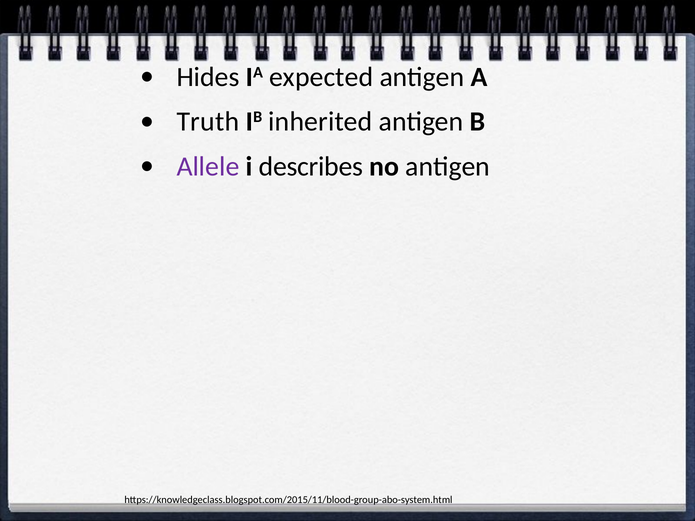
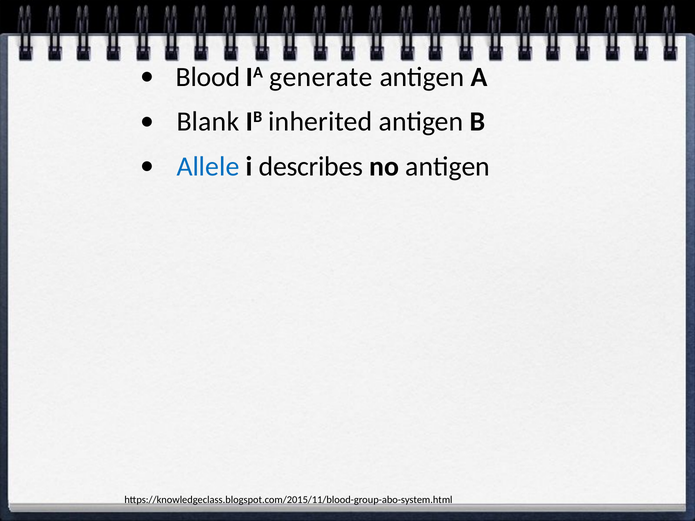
Hides: Hides -> Blood
expected: expected -> generate
Truth: Truth -> Blank
Allele colour: purple -> blue
